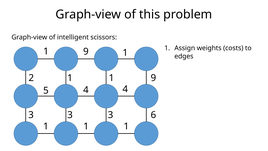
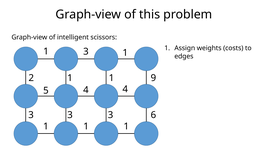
9 at (86, 52): 9 -> 3
